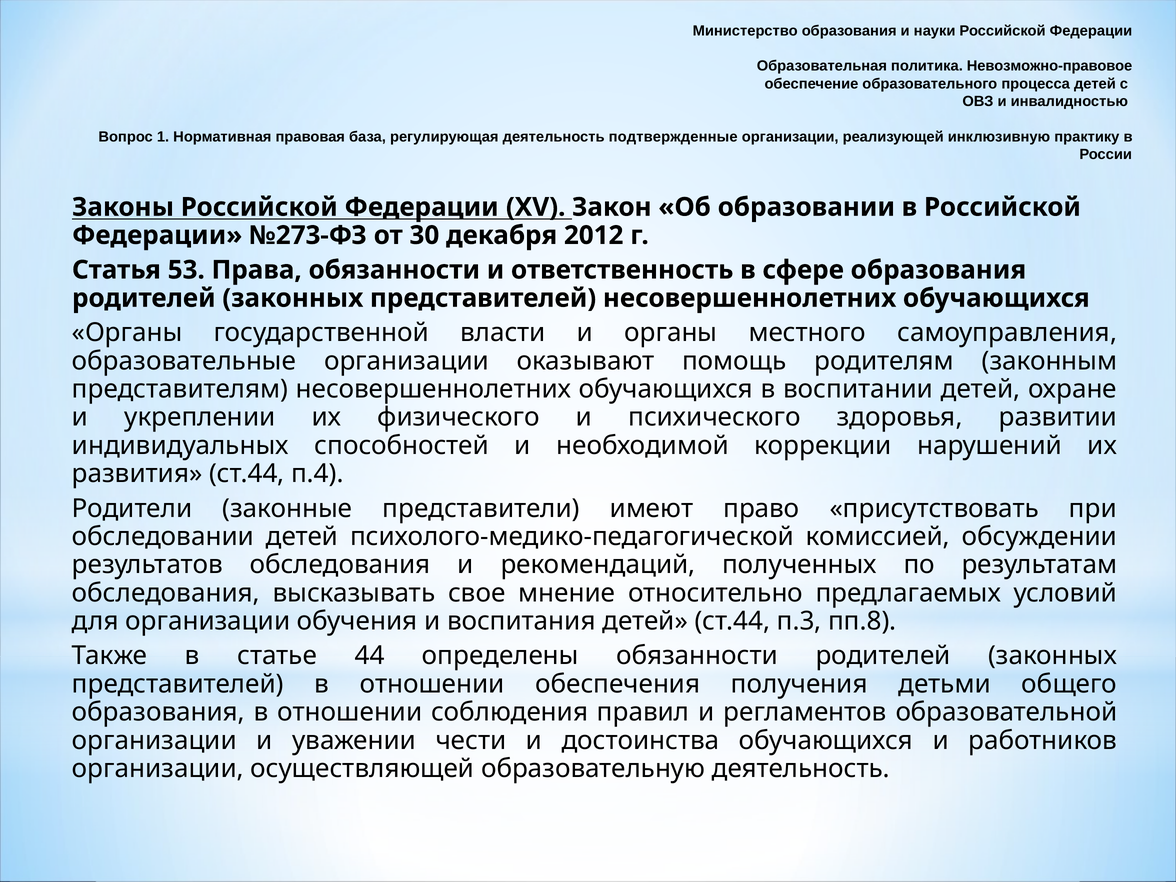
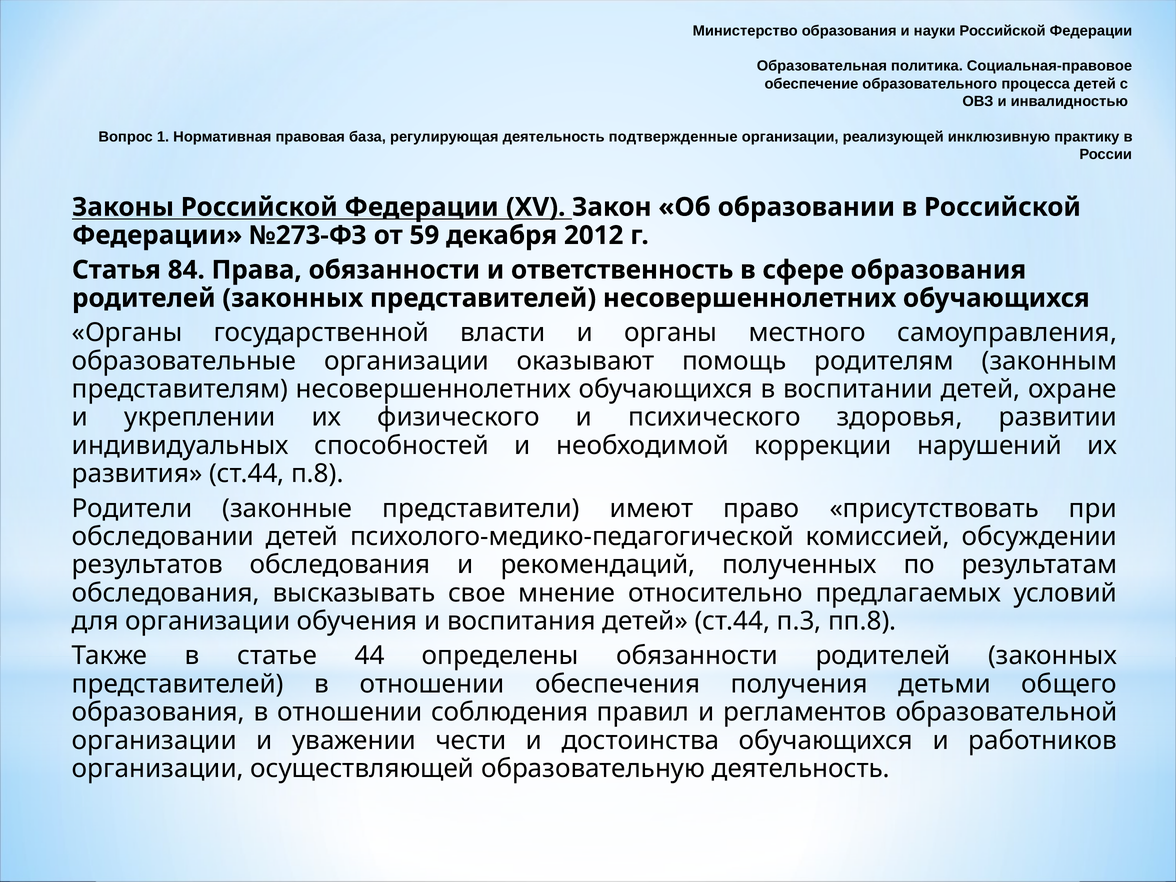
Невозможно-правовое: Невозможно-правовое -> Социальная-правовое
30: 30 -> 59
53: 53 -> 84
п.4: п.4 -> п.8
